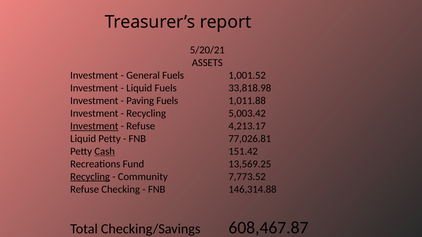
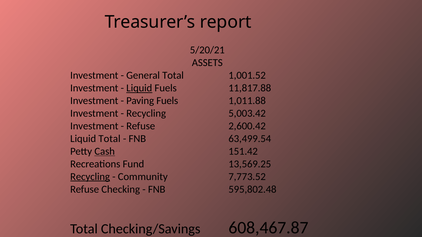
General Fuels: Fuels -> Total
Liquid at (139, 88) underline: none -> present
33,818.98: 33,818.98 -> 11,817.88
Investment at (94, 126) underline: present -> none
4,213.17: 4,213.17 -> 2,600.42
Liquid Petty: Petty -> Total
77,026.81: 77,026.81 -> 63,499.54
146,314.88: 146,314.88 -> 595,802.48
